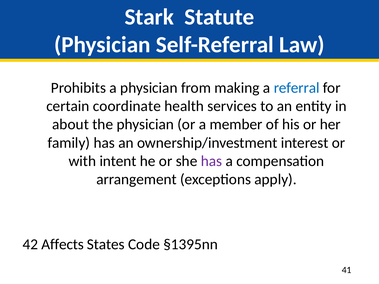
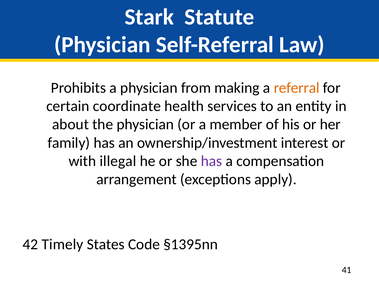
referral colour: blue -> orange
intent: intent -> illegal
Affects: Affects -> Timely
